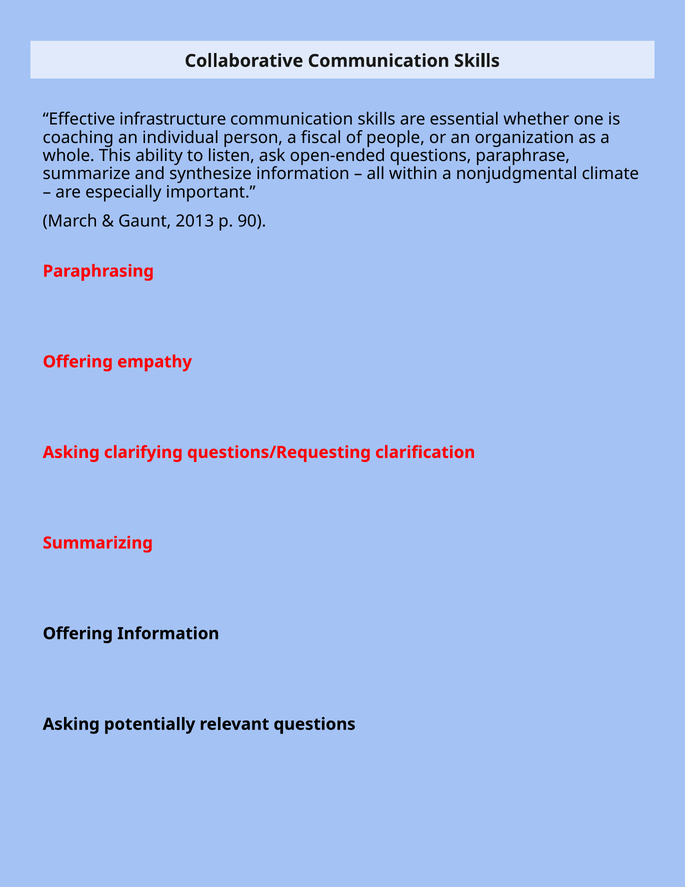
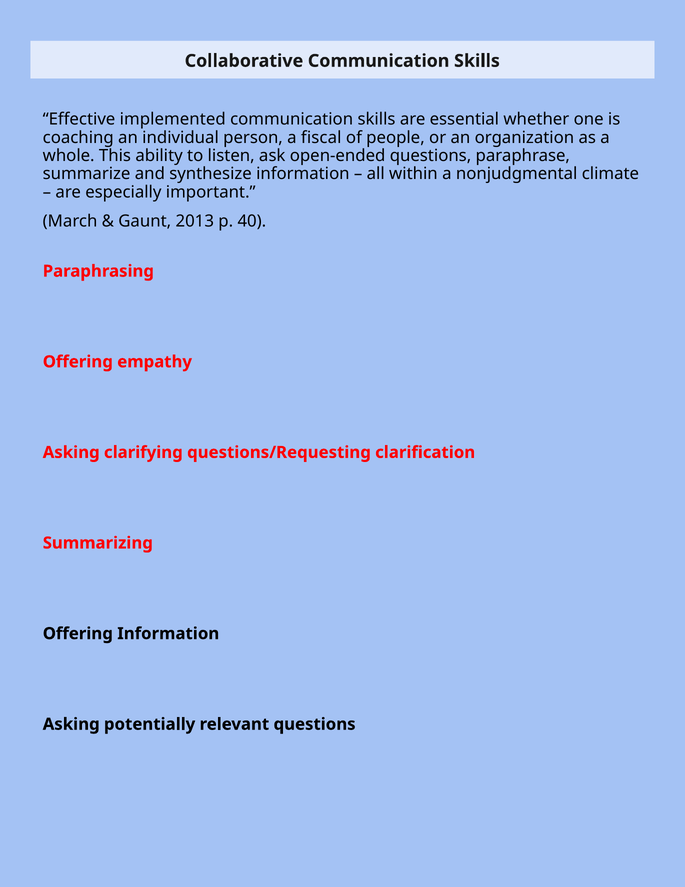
infrastructure: infrastructure -> implemented
90: 90 -> 40
